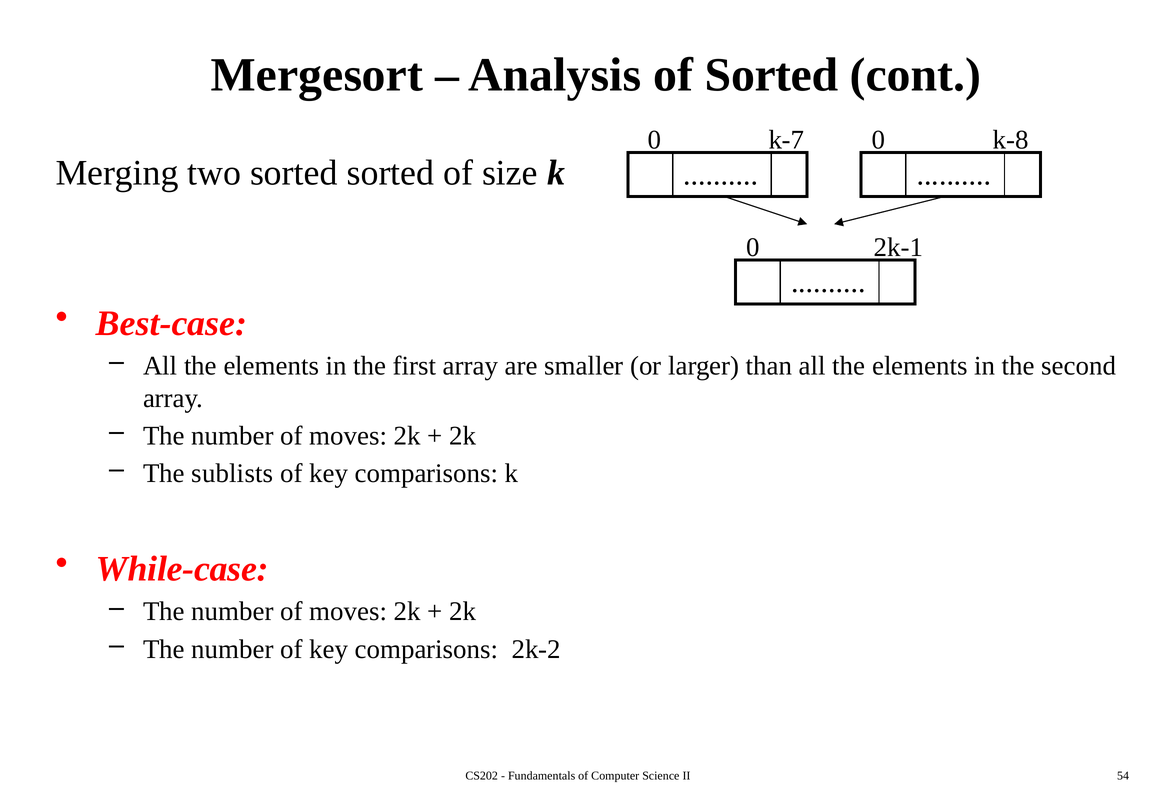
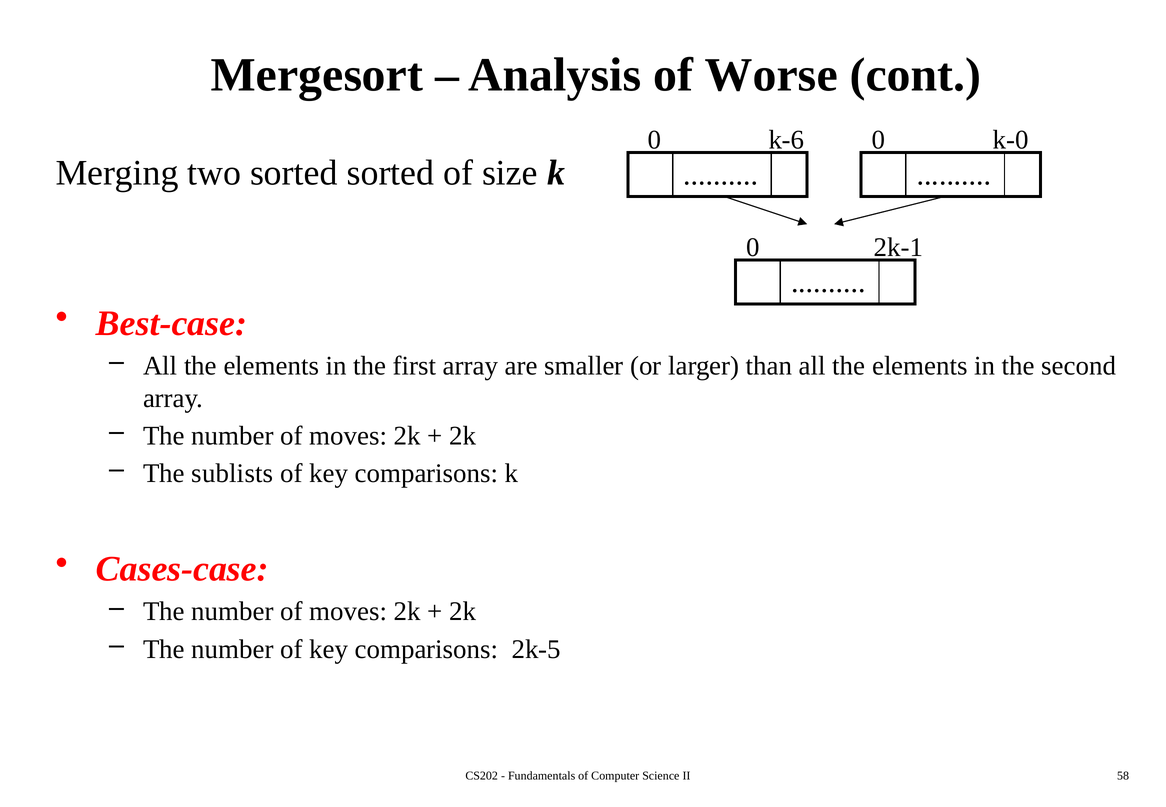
of Sorted: Sorted -> Worse
k-7: k-7 -> k-6
k-8: k-8 -> k-0
While-case: While-case -> Cases-case
2k-2: 2k-2 -> 2k-5
54: 54 -> 58
